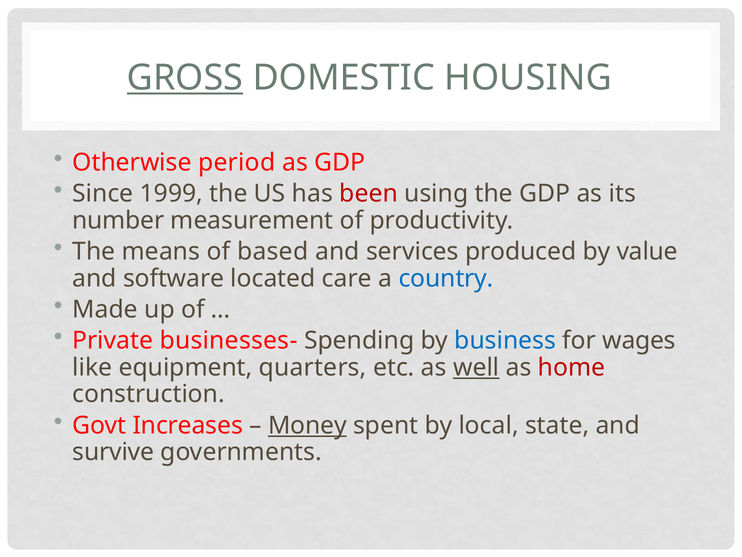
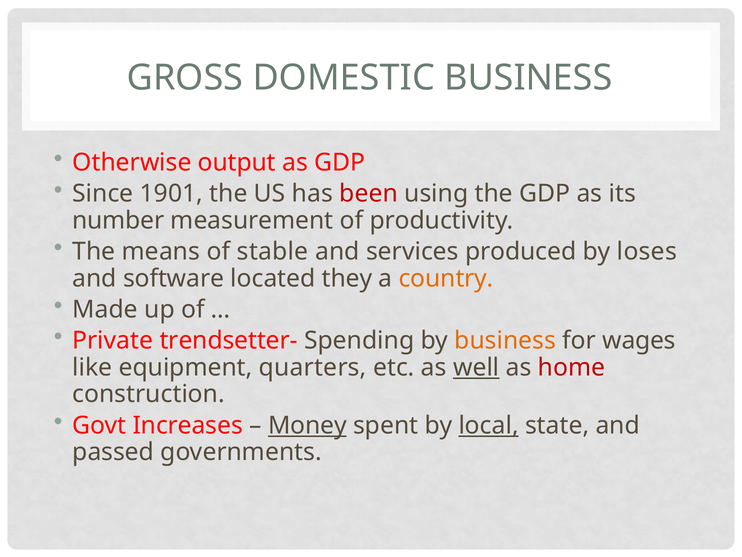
GROSS underline: present -> none
DOMESTIC HOUSING: HOUSING -> BUSINESS
period: period -> output
1999: 1999 -> 1901
based: based -> stable
value: value -> loses
care: care -> they
country colour: blue -> orange
businesses-: businesses- -> trendsetter-
business at (505, 340) colour: blue -> orange
local underline: none -> present
survive: survive -> passed
